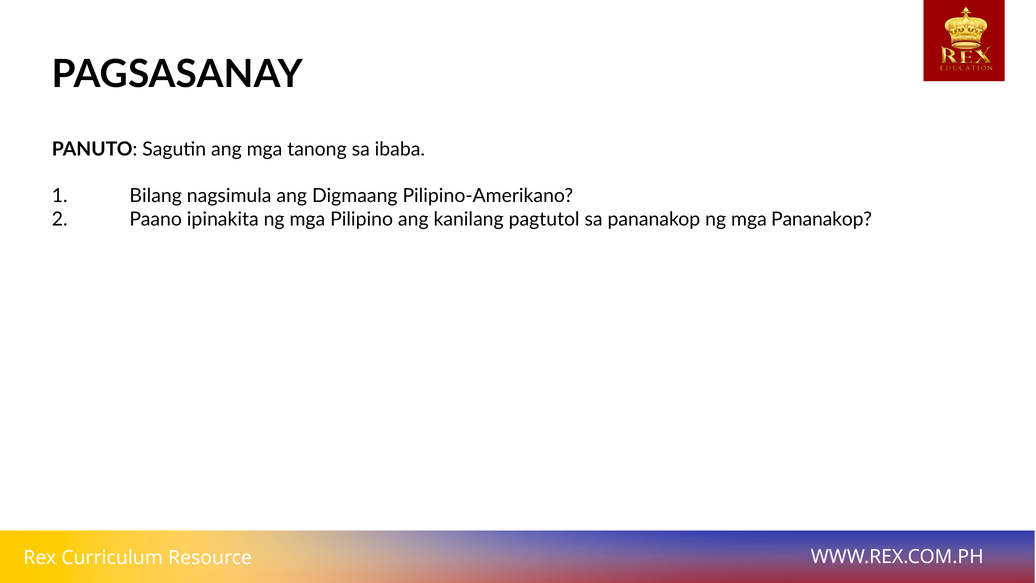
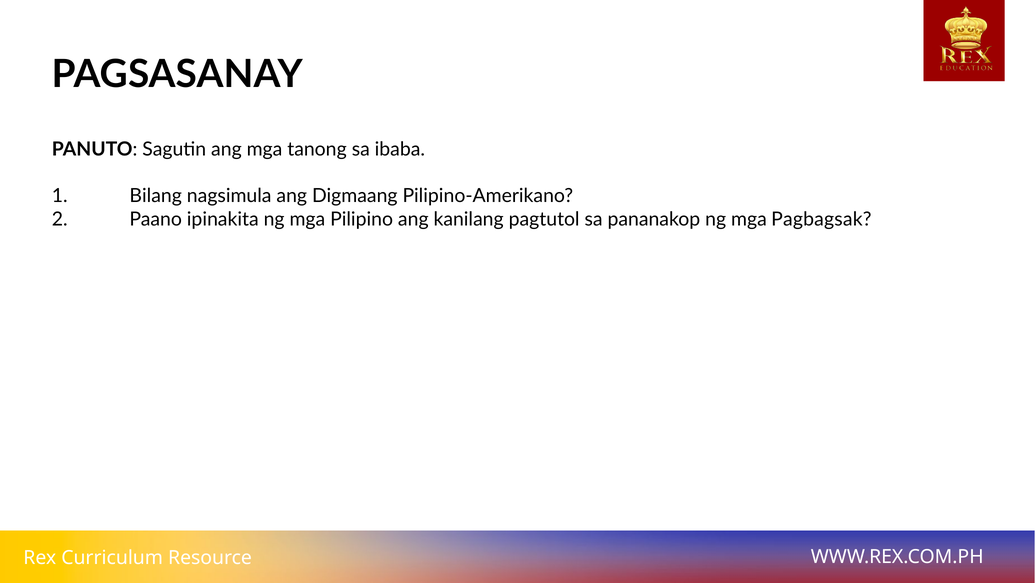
mga Pananakop: Pananakop -> Pagbagsak
